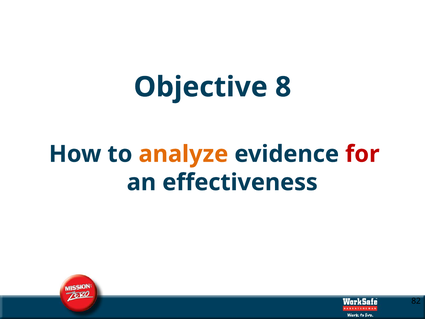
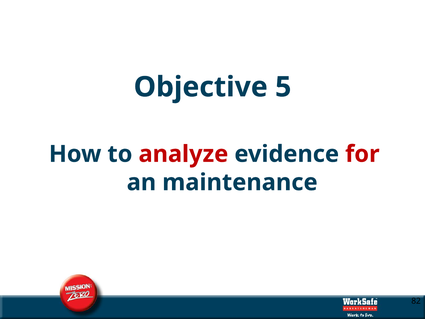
8: 8 -> 5
analyze colour: orange -> red
effectiveness: effectiveness -> maintenance
